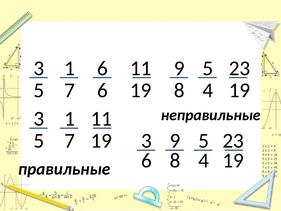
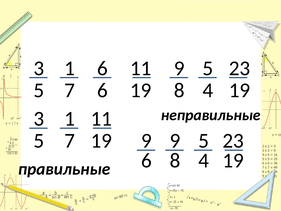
3 at (147, 141): 3 -> 9
